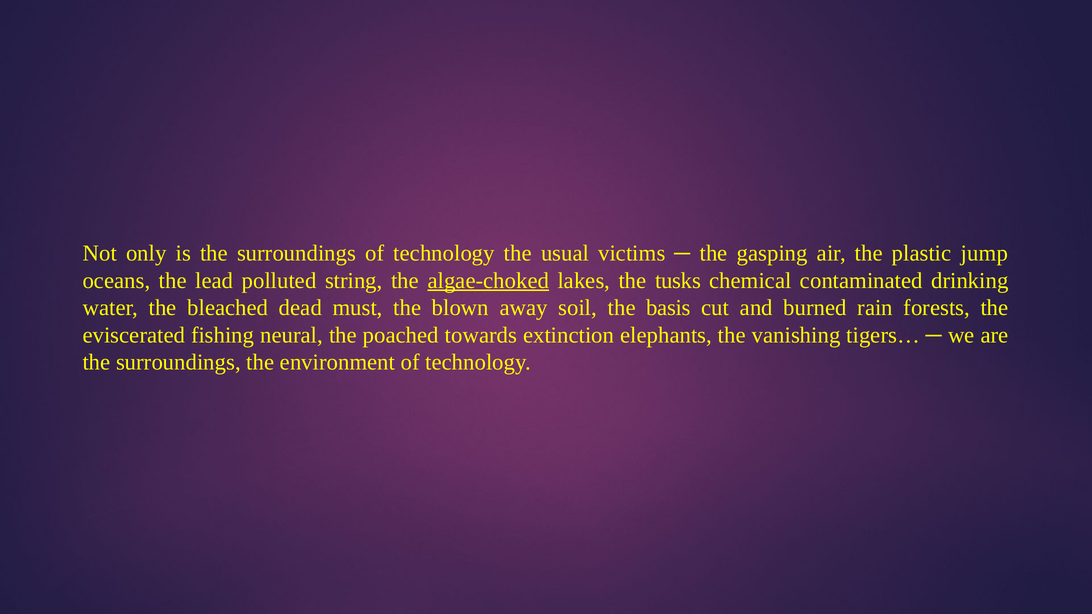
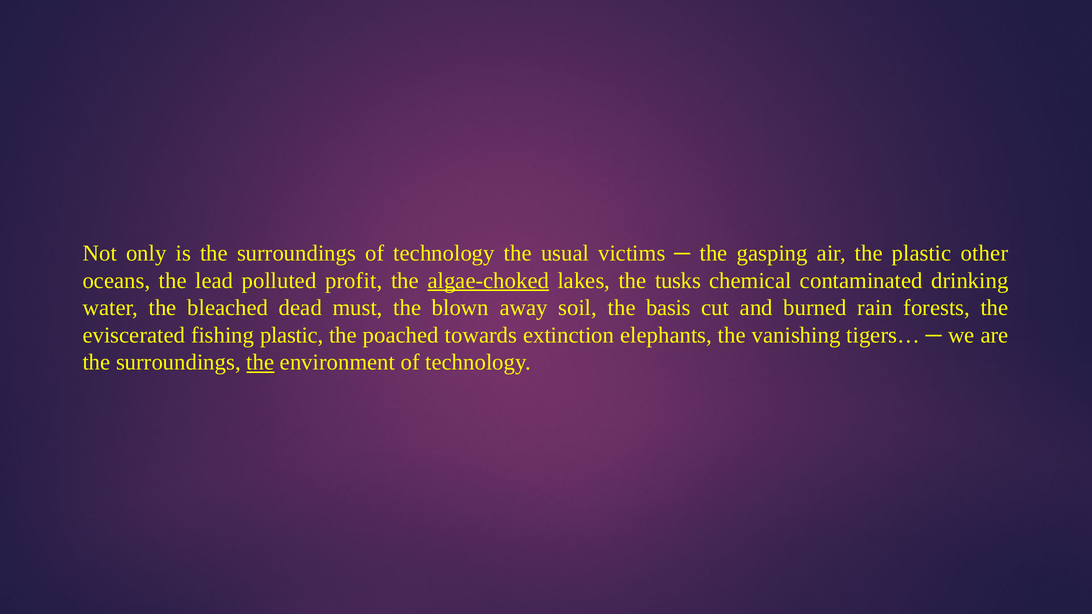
jump: jump -> other
string: string -> profit
fishing neural: neural -> plastic
the at (260, 363) underline: none -> present
